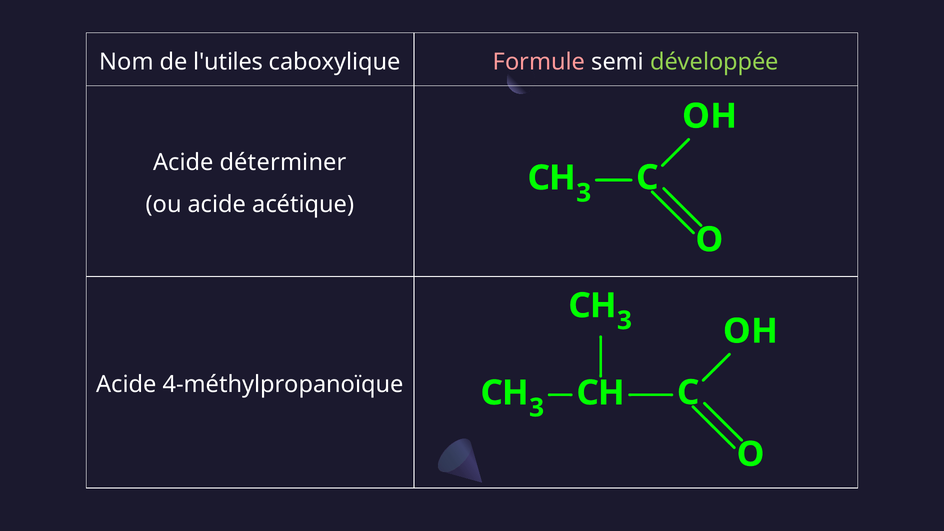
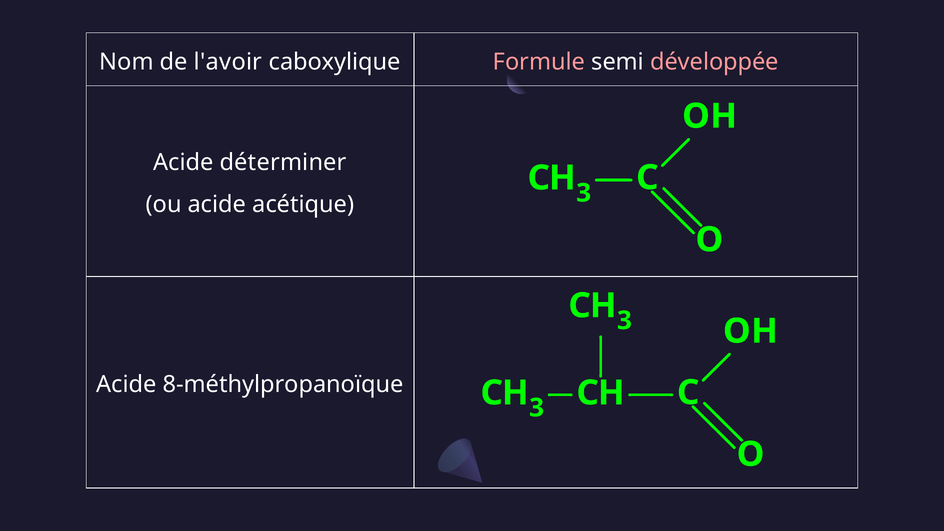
l'utiles: l'utiles -> l'avoir
développée colour: light green -> pink
4-méthylpropanoïque: 4-méthylpropanoïque -> 8-méthylpropanoïque
